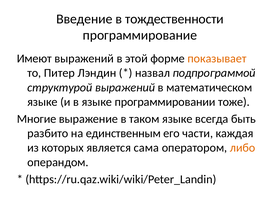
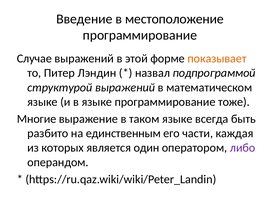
тождественности: тождественности -> местоположение
Имеют: Имеют -> Случае
языке программировании: программировании -> программирование
сама: сама -> один
либо colour: orange -> purple
